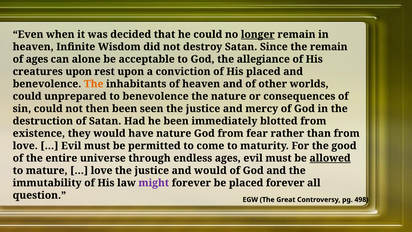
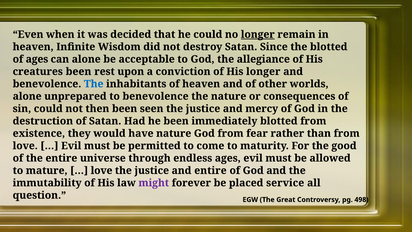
the remain: remain -> blotted
creatures upon: upon -> been
His placed: placed -> longer
The at (94, 84) colour: orange -> blue
could at (27, 96): could -> alone
allowed underline: present -> none
and would: would -> entire
placed forever: forever -> service
